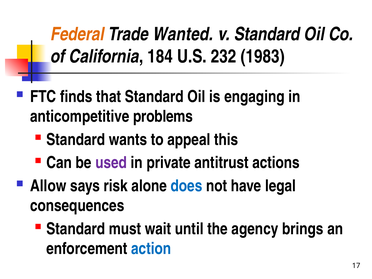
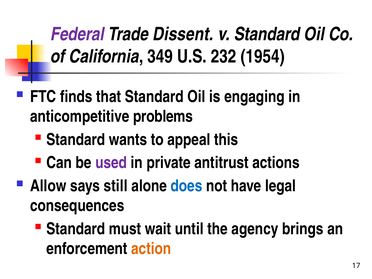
Federal colour: orange -> purple
Wanted: Wanted -> Dissent
184: 184 -> 349
1983: 1983 -> 1954
risk: risk -> still
action colour: blue -> orange
